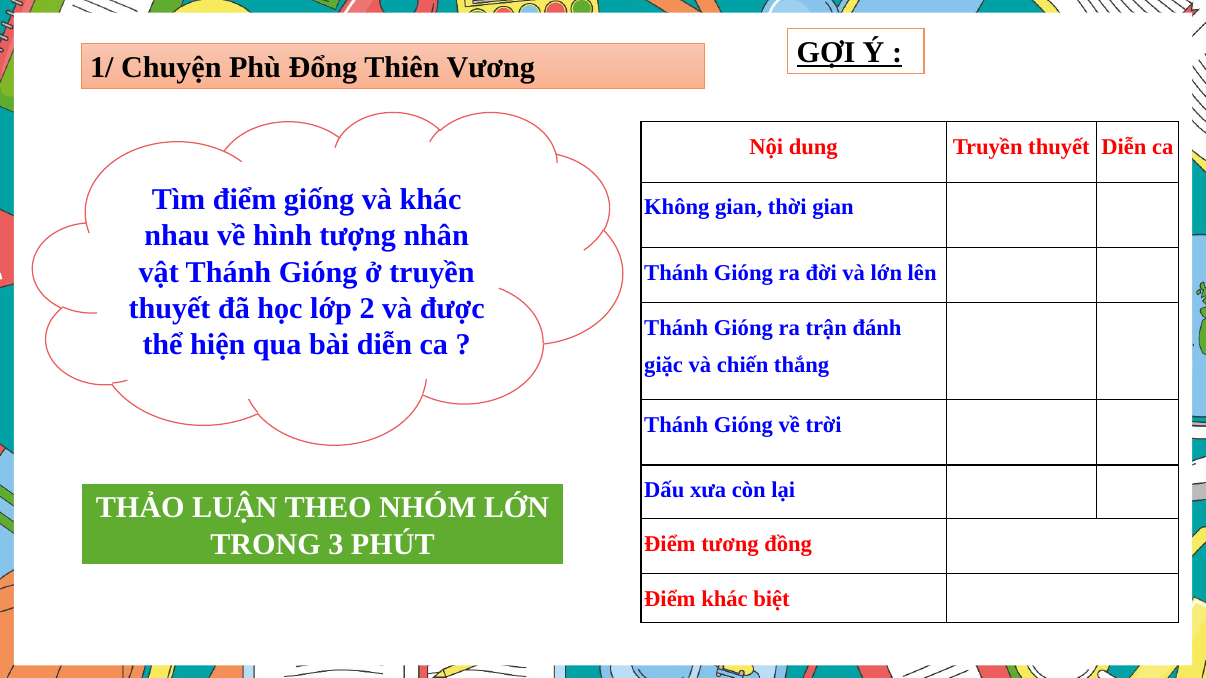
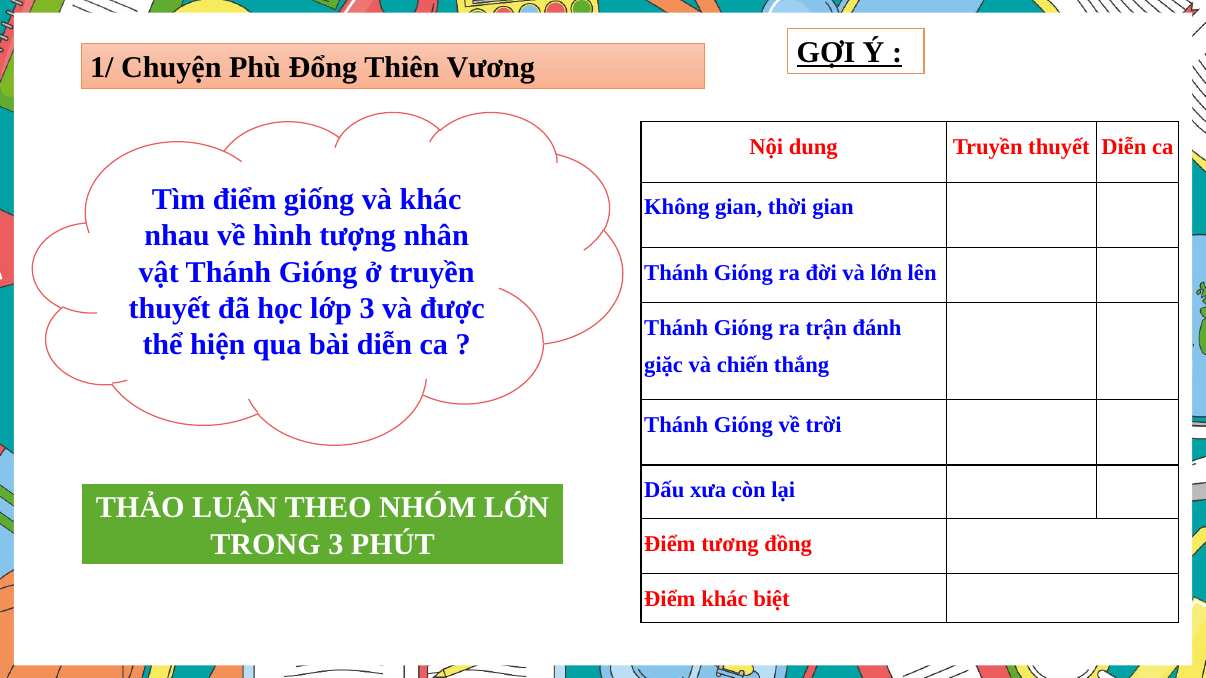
lớp 2: 2 -> 3
